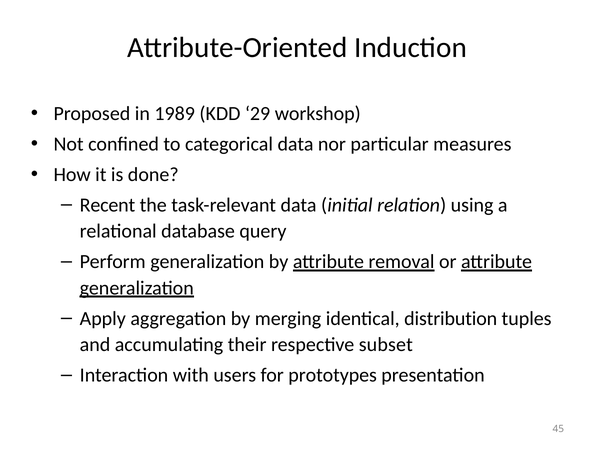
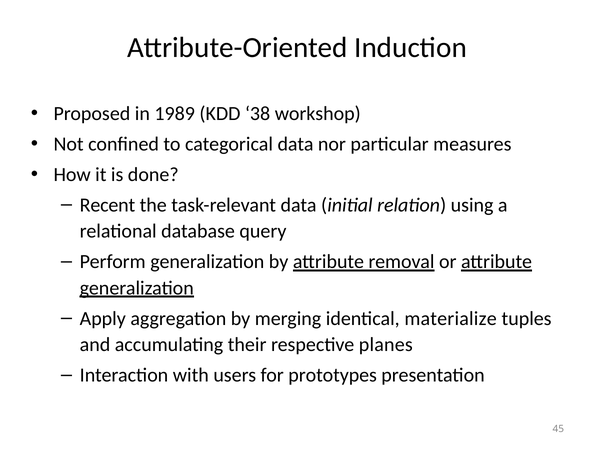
29: 29 -> 38
distribution: distribution -> materialize
subset: subset -> planes
